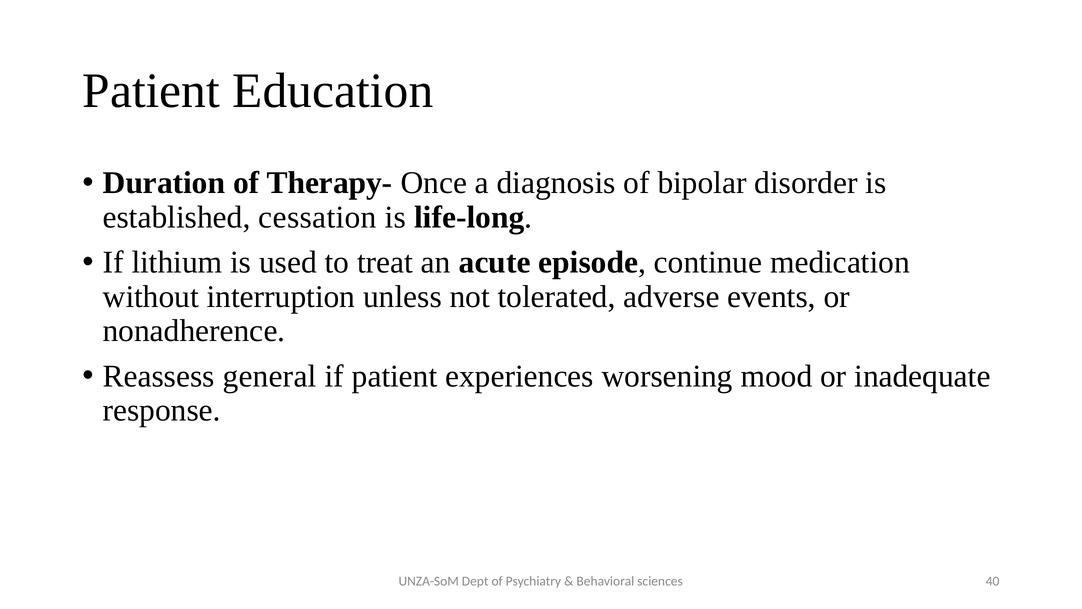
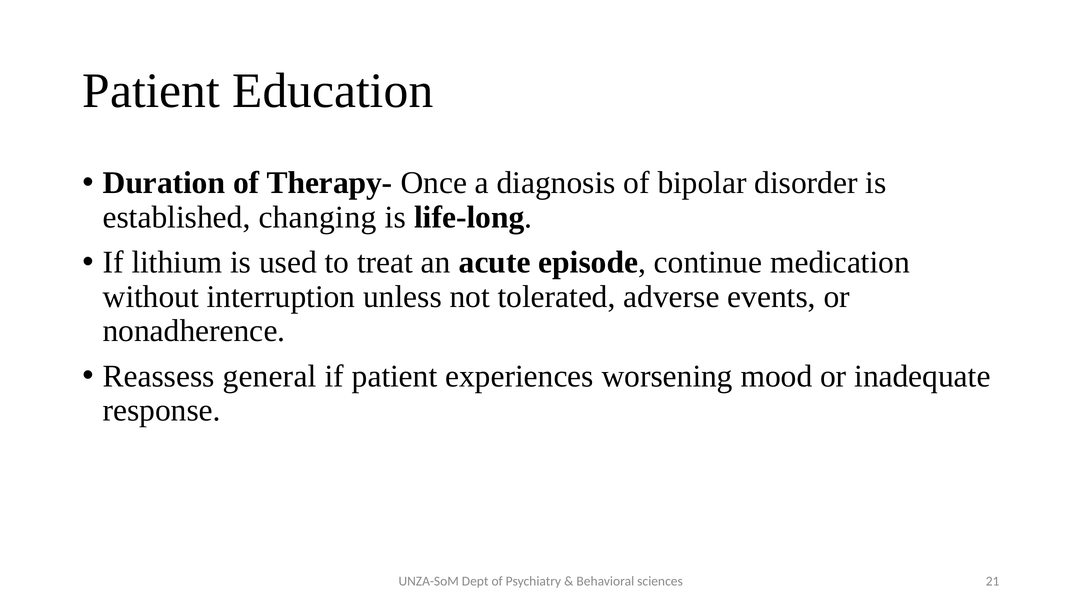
cessation: cessation -> changing
40: 40 -> 21
